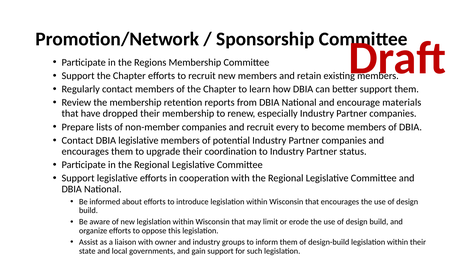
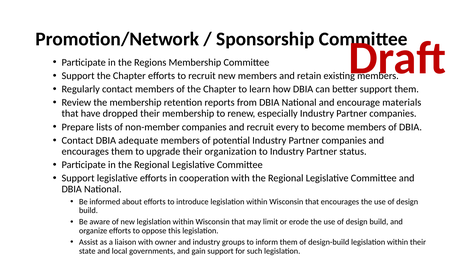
DBIA legislative: legislative -> adequate
coordination: coordination -> organization
